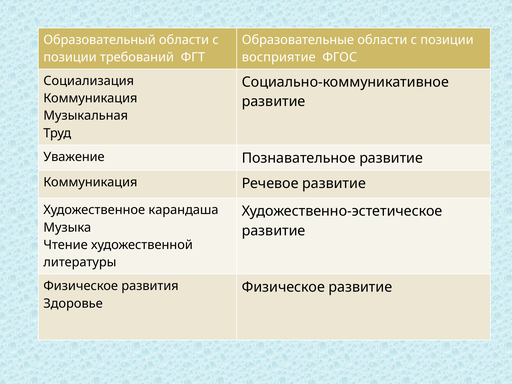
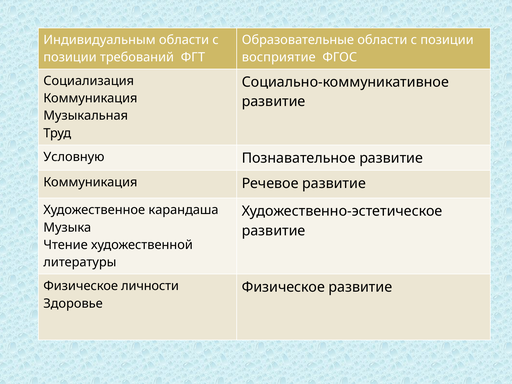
Образовательный: Образовательный -> Индивидуальным
Уважение: Уважение -> Условную
развития: развития -> личности
